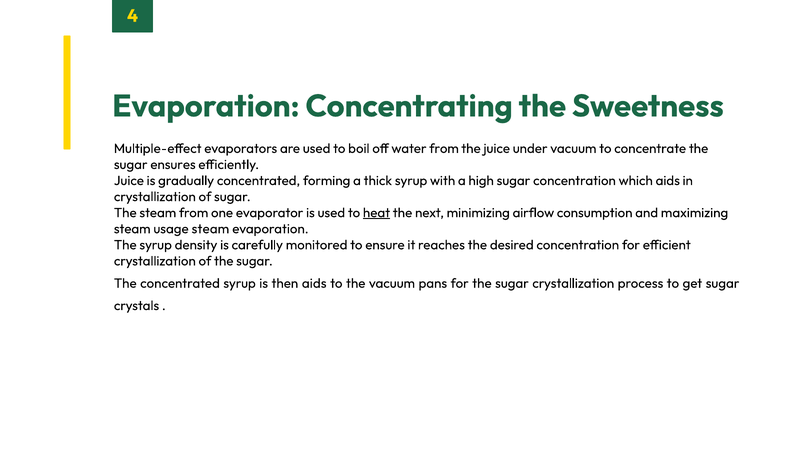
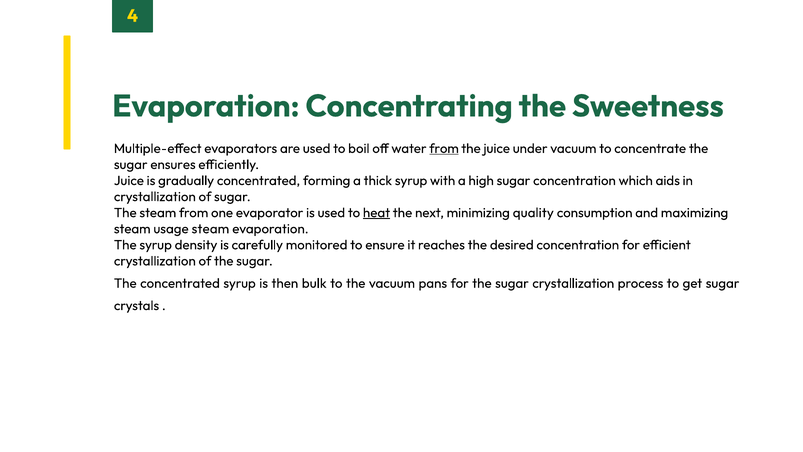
from at (444, 148) underline: none -> present
airflow: airflow -> quality
then aids: aids -> bulk
